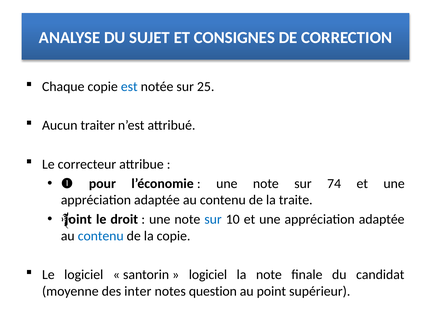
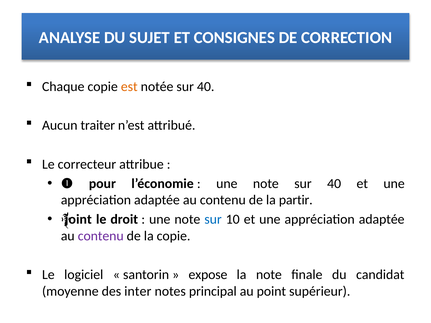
est colour: blue -> orange
notée sur 25: 25 -> 40
note sur 74: 74 -> 40
traite: traite -> partir
contenu at (101, 236) colour: blue -> purple
logiciel at (208, 275): logiciel -> expose
question: question -> principal
